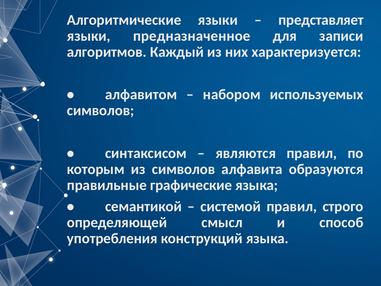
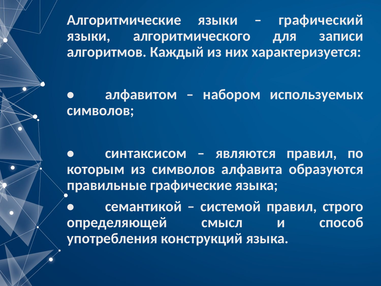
представляет: представляет -> графический
предназначенное: предназначенное -> алгоритмического
